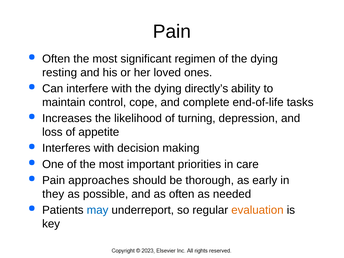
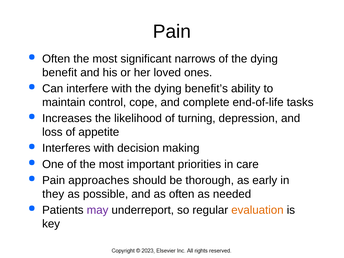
regimen: regimen -> narrows
resting: resting -> benefit
directly’s: directly’s -> benefit’s
may colour: blue -> purple
